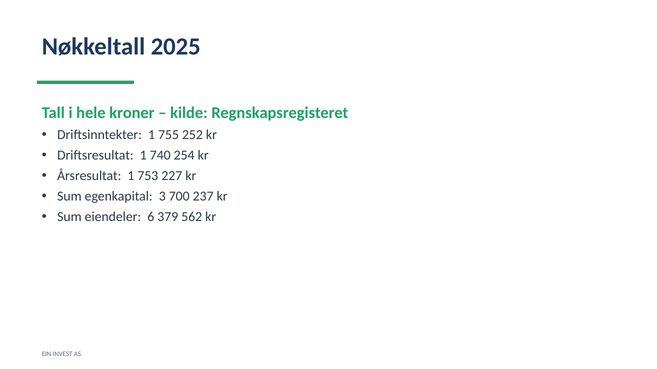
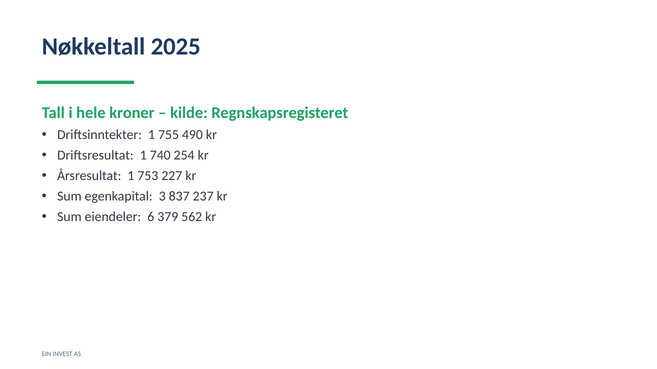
252: 252 -> 490
700: 700 -> 837
